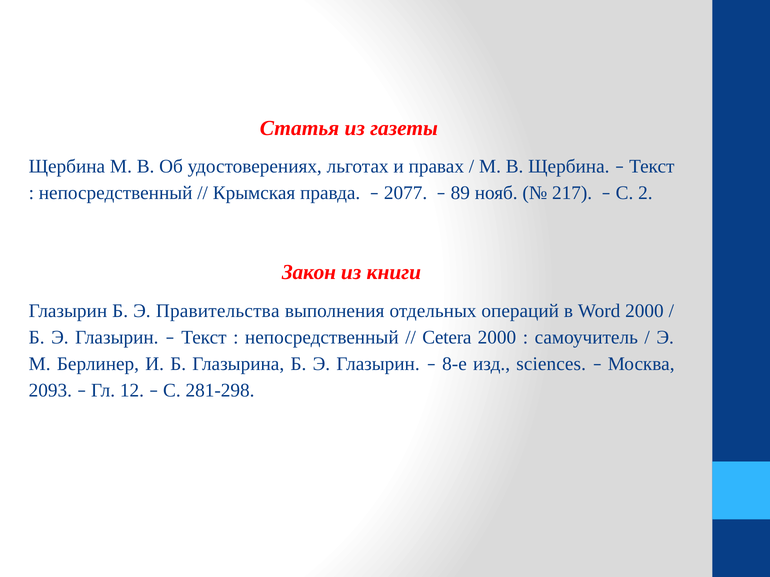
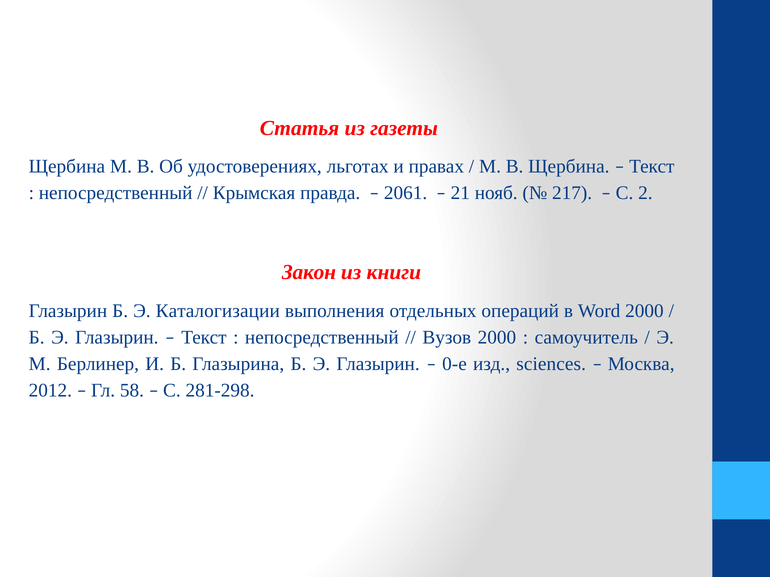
2077: 2077 -> 2061
89: 89 -> 21
Правительства: Правительства -> Каталогизации
Cetera: Cetera -> Вузов
8-е: 8-е -> 0-е
2093: 2093 -> 2012
12: 12 -> 58
